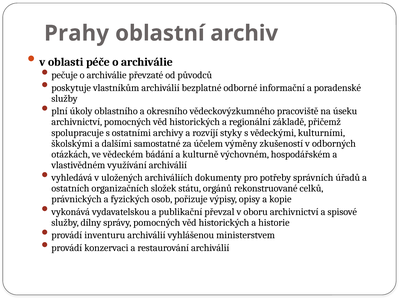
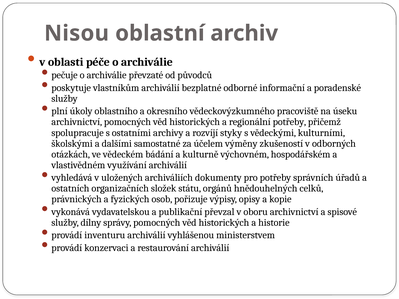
Prahy: Prahy -> Nisou
regionální základě: základě -> potřeby
rekonstruované: rekonstruované -> hnědouhelných
